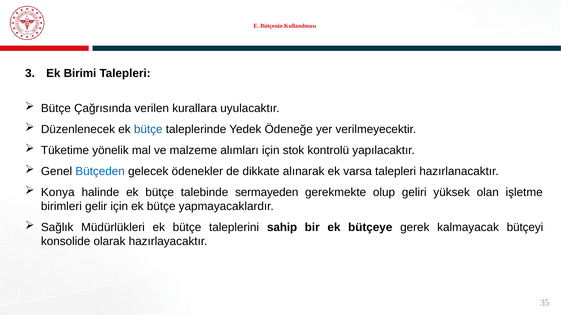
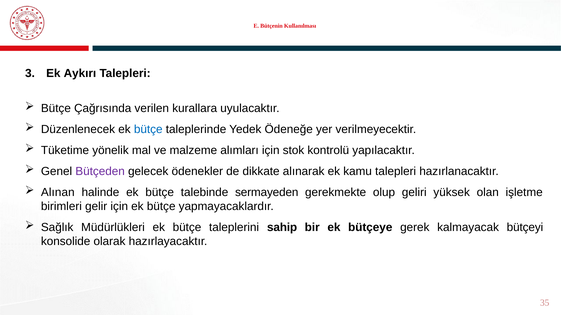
Birimi: Birimi -> Aykırı
Bütçeden colour: blue -> purple
varsa: varsa -> kamu
Konya: Konya -> Alınan
